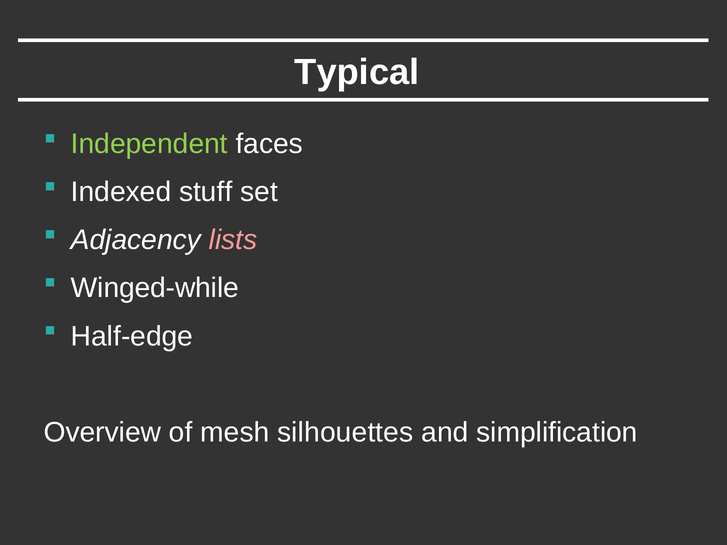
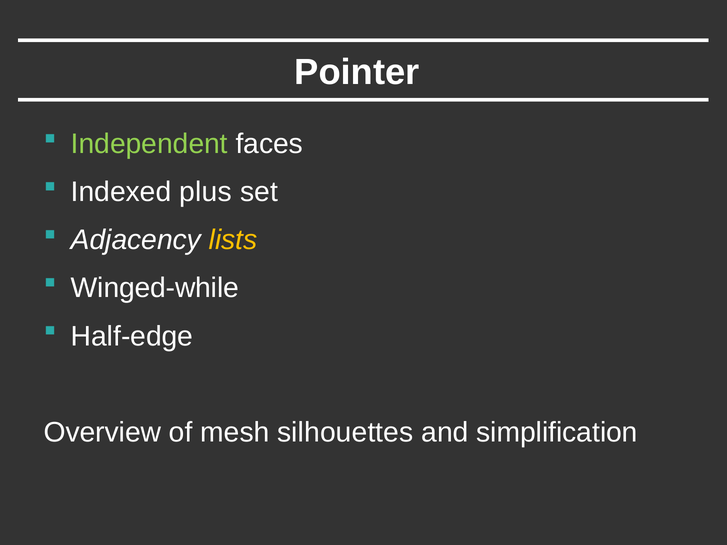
Typical: Typical -> Pointer
stuff: stuff -> plus
lists colour: pink -> yellow
